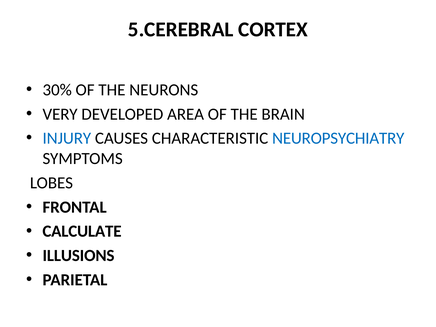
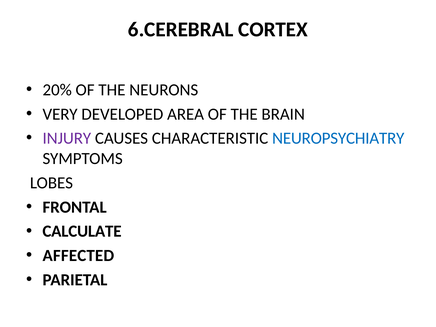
5.CEREBRAL: 5.CEREBRAL -> 6.CEREBRAL
30%: 30% -> 20%
INJURY colour: blue -> purple
ILLUSIONS: ILLUSIONS -> AFFECTED
